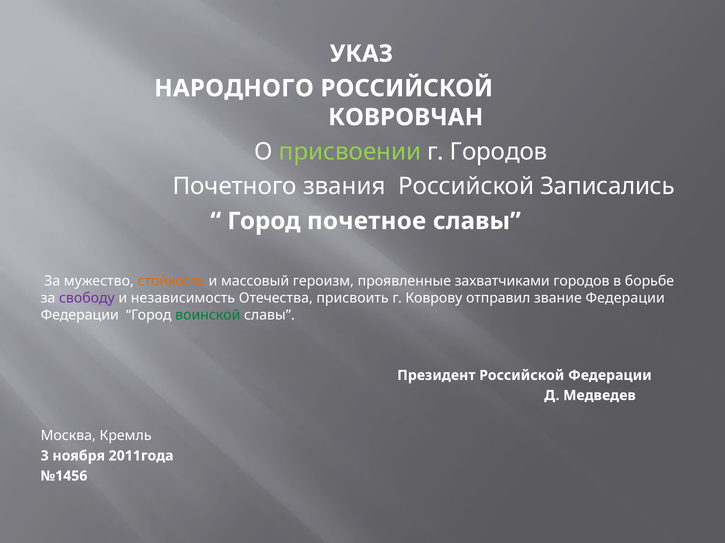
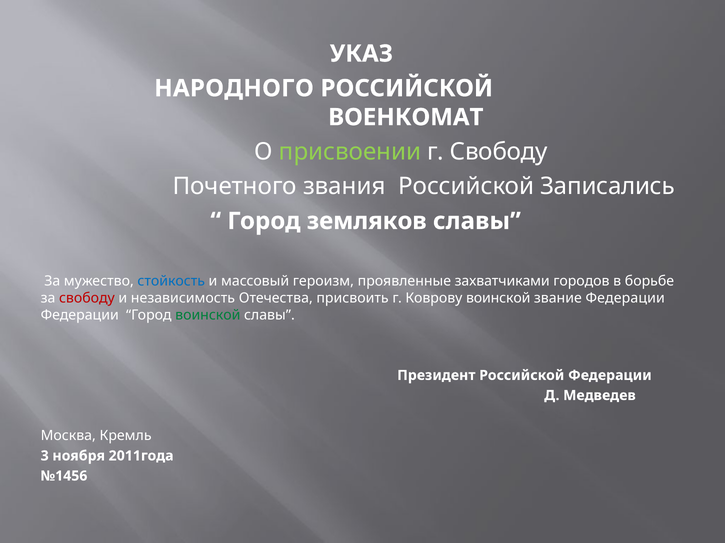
КОВРОВЧАН: КОВРОВЧАН -> ВОЕНКОМАТ
г Городов: Городов -> Свободу
почетное: почетное -> земляков
стойкость colour: orange -> blue
свободу at (87, 298) colour: purple -> red
Коврову отправил: отправил -> воинской
